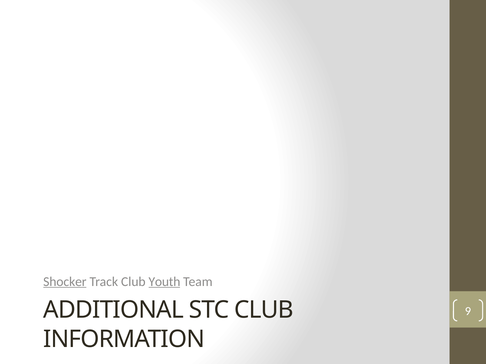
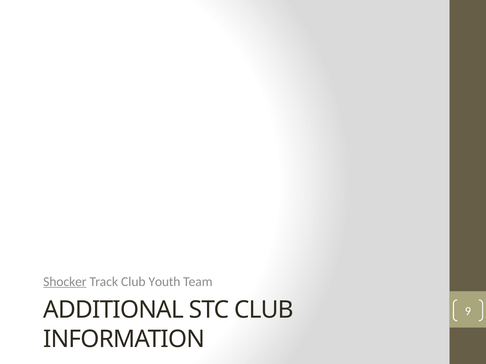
Youth underline: present -> none
